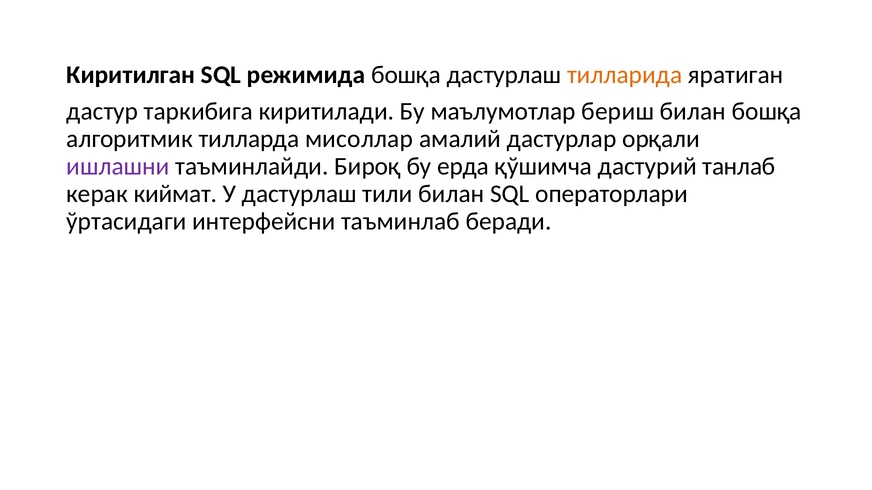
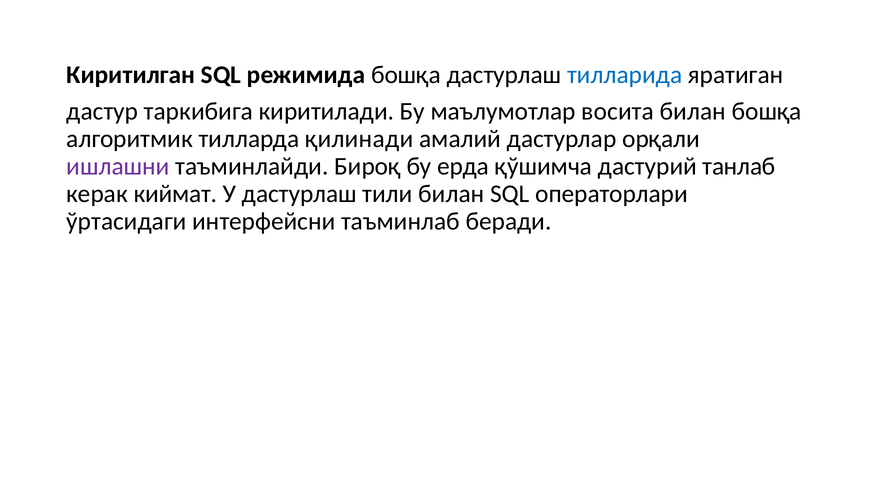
тилларида colour: orange -> blue
бериш: бериш -> восита
мисоллар: мисоллар -> қилинади
